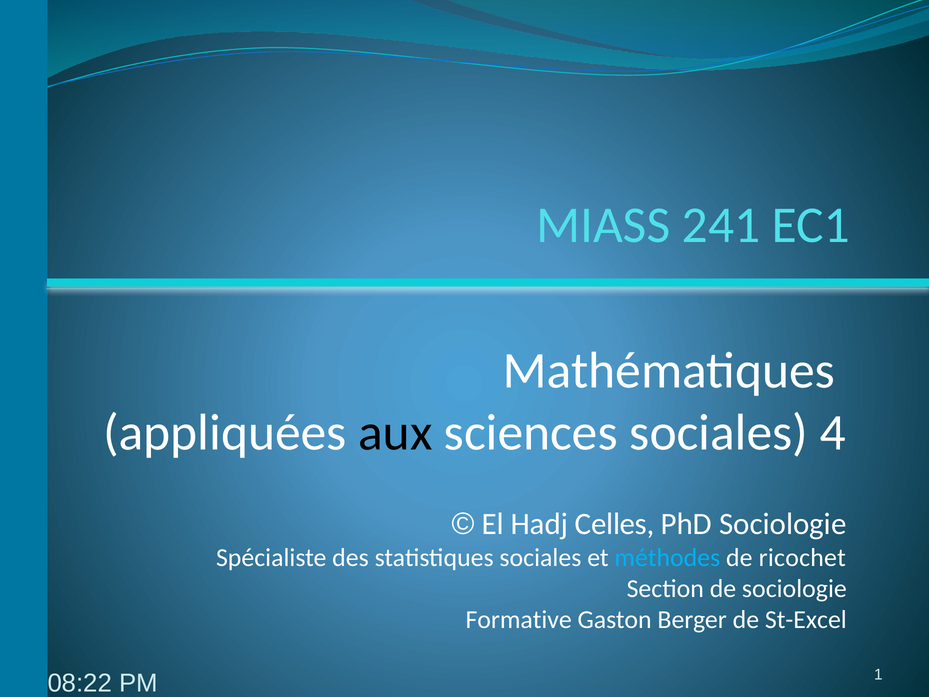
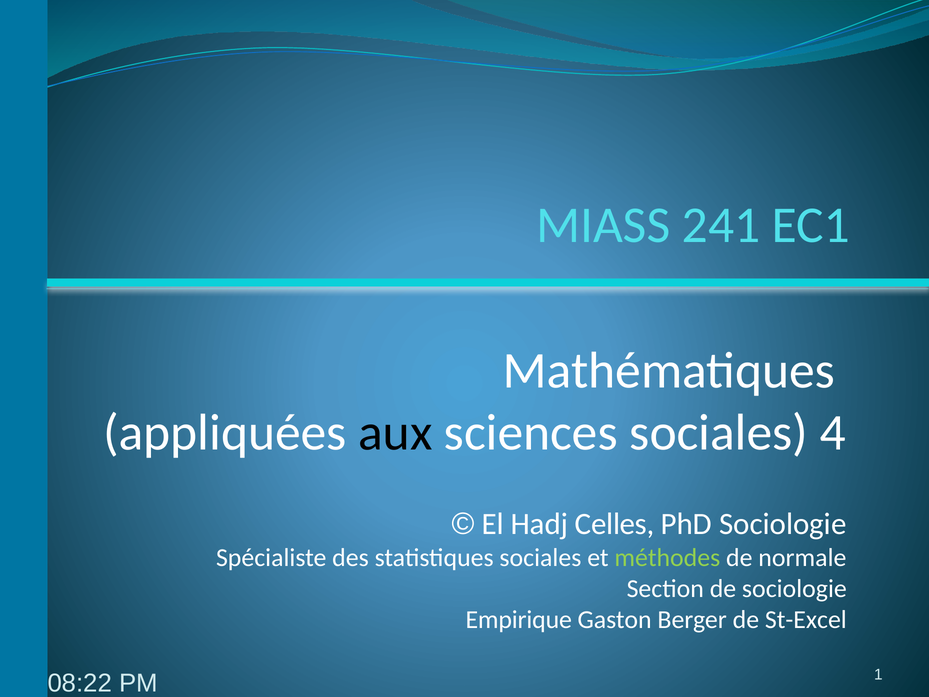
méthodes colour: light blue -> light green
ricochet: ricochet -> normale
Formative: Formative -> Empirique
